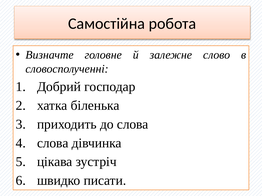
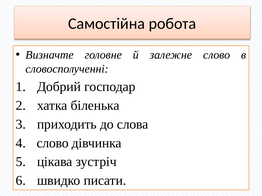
слова at (53, 143): слова -> слово
